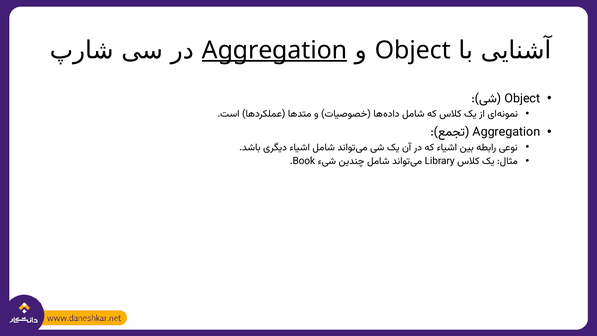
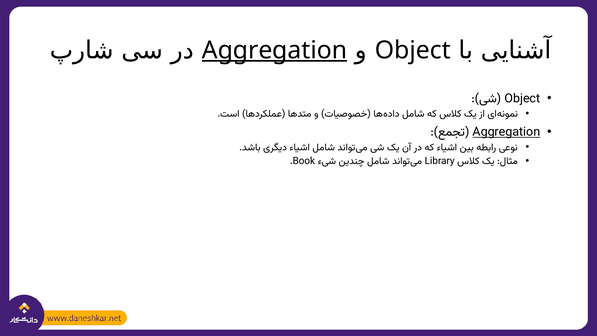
Aggregation at (506, 132) underline: none -> present
